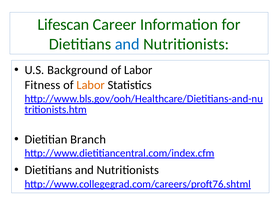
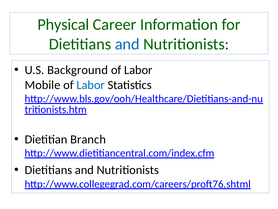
Lifescan: Lifescan -> Physical
Fitness: Fitness -> Mobile
Labor at (91, 85) colour: orange -> blue
